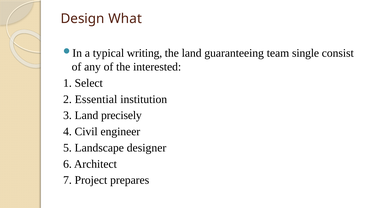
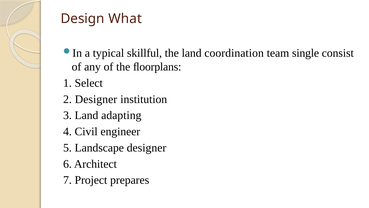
writing: writing -> skillful
guaranteeing: guaranteeing -> coordination
interested: interested -> ﬂoorplans
2 Essential: Essential -> Designer
precisely: precisely -> adapting
